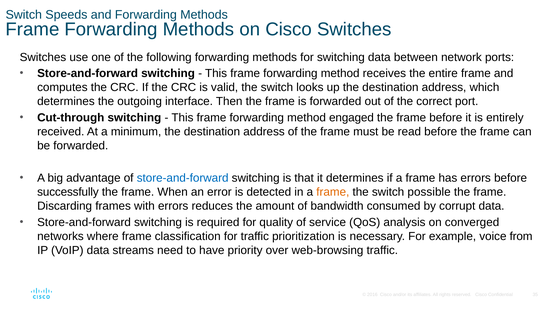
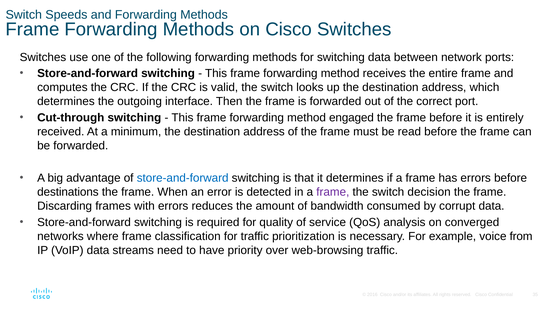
successfully: successfully -> destinations
frame at (333, 192) colour: orange -> purple
possible: possible -> decision
